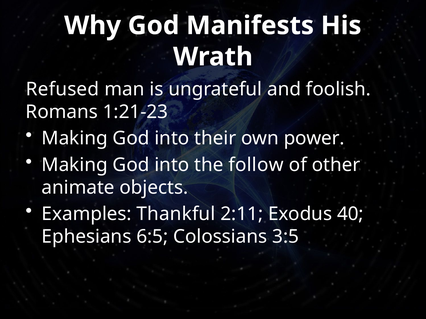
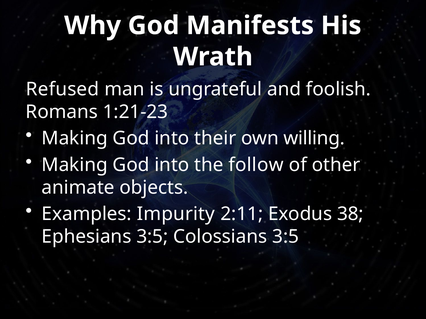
power: power -> willing
Thankful: Thankful -> Impurity
40: 40 -> 38
Ephesians 6:5: 6:5 -> 3:5
